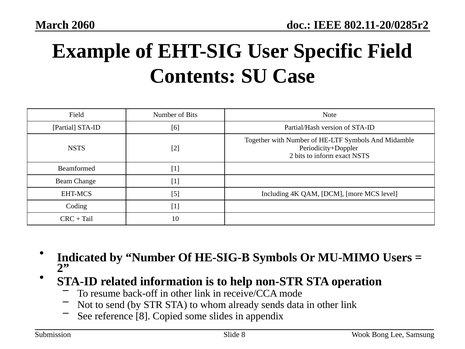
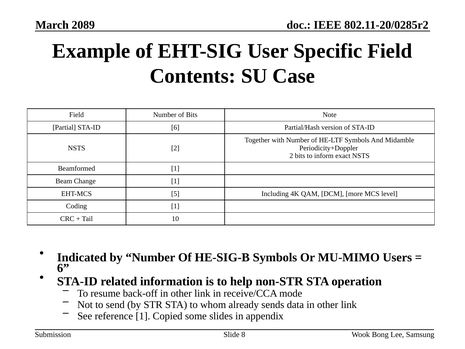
2060: 2060 -> 2089
2 at (63, 268): 2 -> 6
reference 8: 8 -> 1
